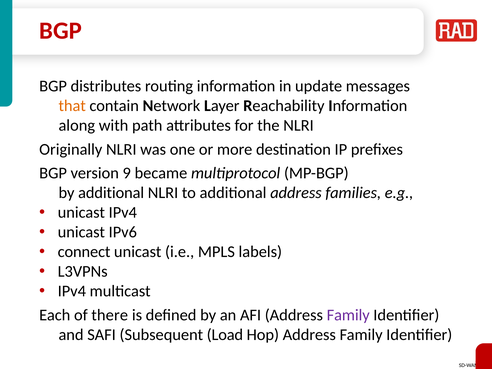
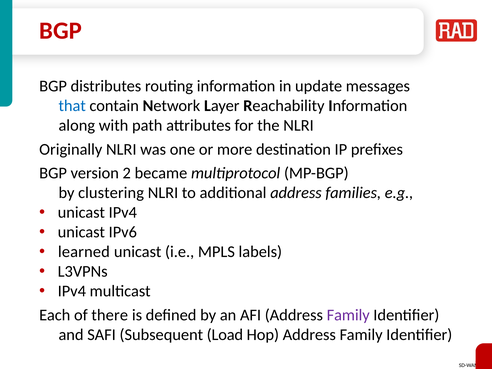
that colour: orange -> blue
9: 9 -> 2
by additional: additional -> clustering
connect: connect -> learned
